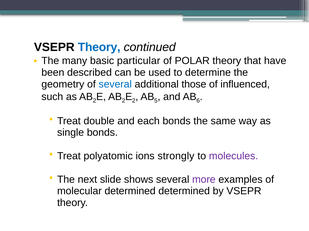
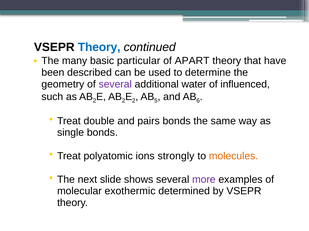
POLAR: POLAR -> APART
several at (115, 84) colour: blue -> purple
those: those -> water
each: each -> pairs
molecules colour: purple -> orange
molecular determined: determined -> exothermic
